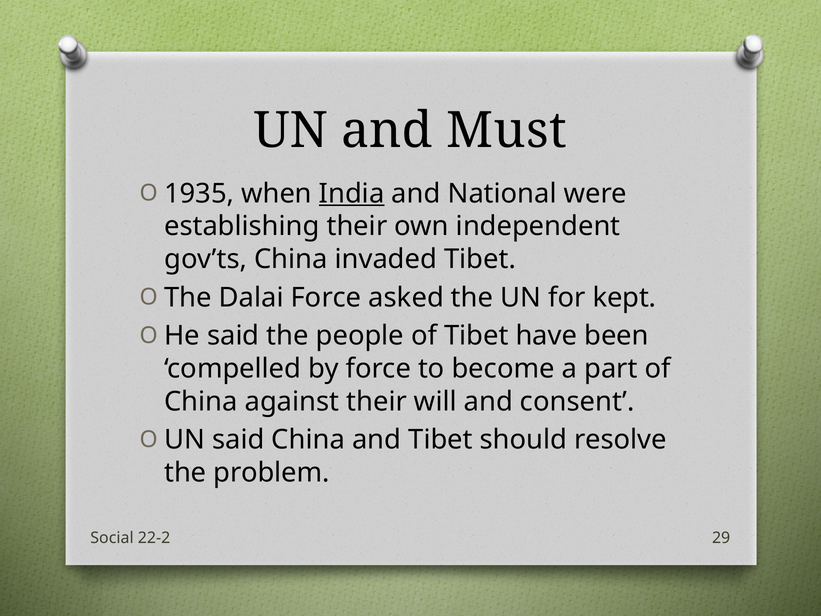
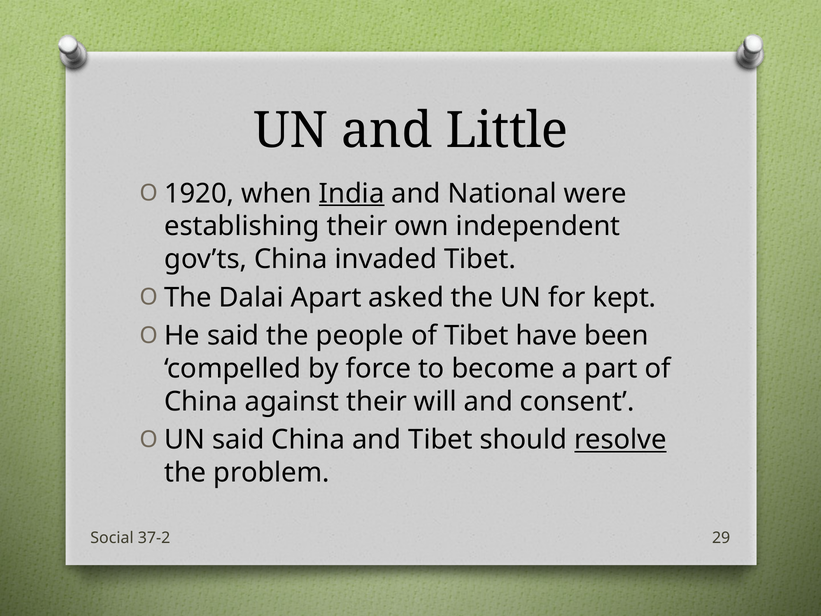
Must: Must -> Little
1935: 1935 -> 1920
Dalai Force: Force -> Apart
resolve underline: none -> present
22-2: 22-2 -> 37-2
